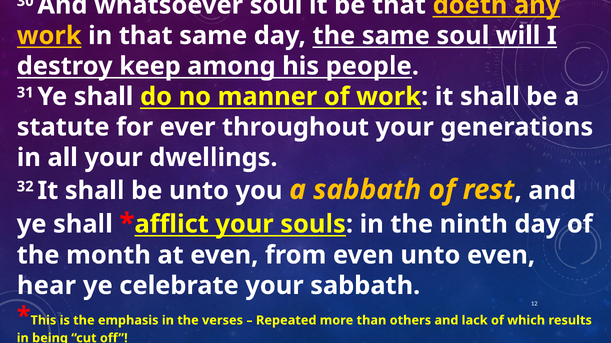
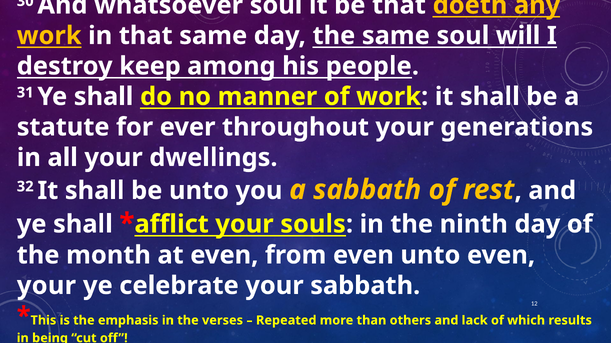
hear at (46, 286): hear -> your
